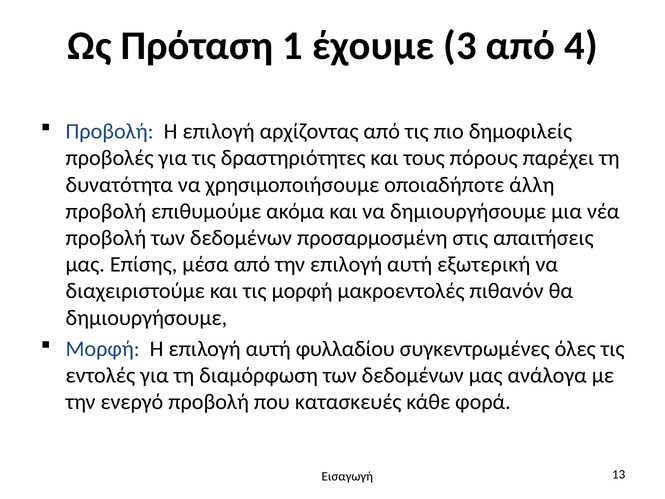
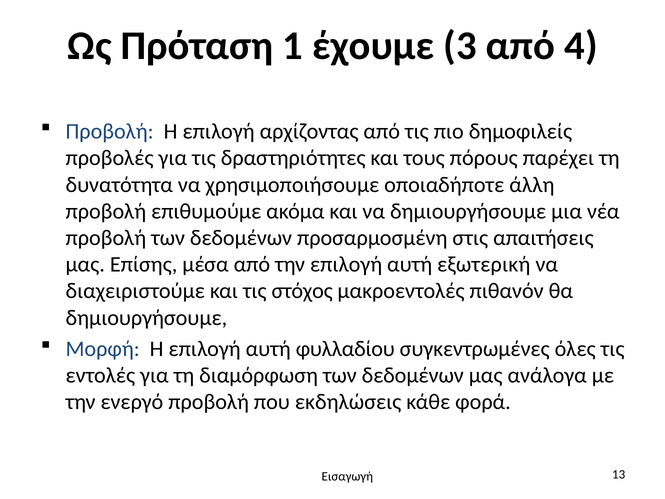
τις μορφή: μορφή -> στόχος
κατασκευές: κατασκευές -> εκδηλώσεις
